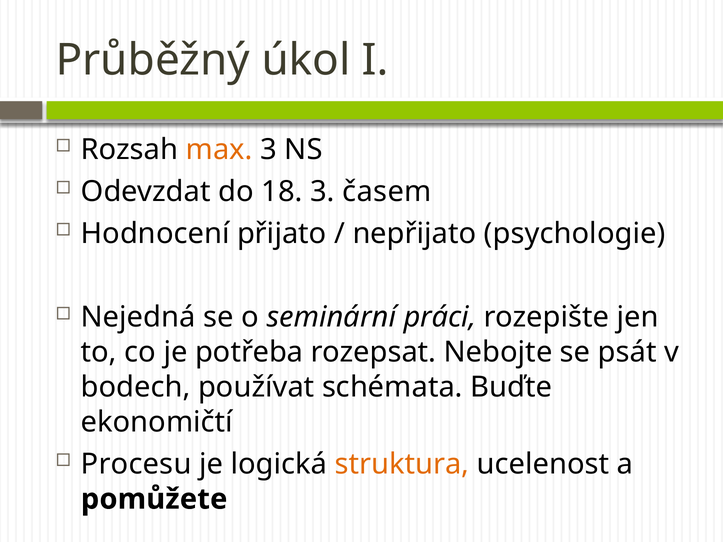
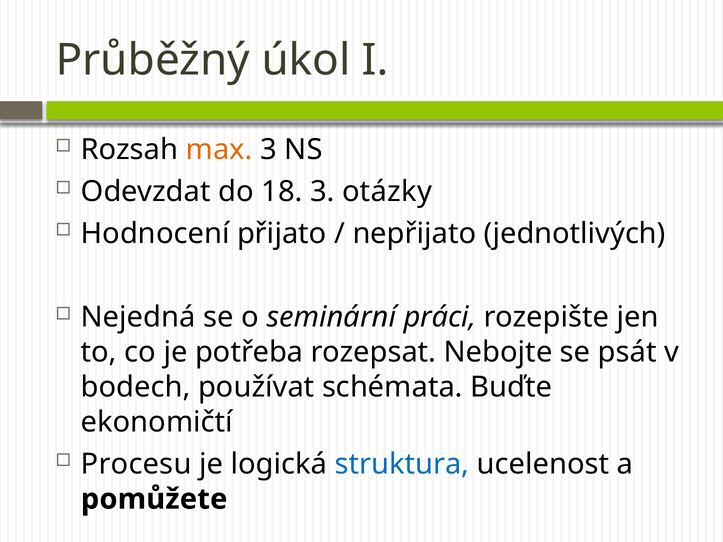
časem: časem -> otázky
psychologie: psychologie -> jednotlivých
struktura colour: orange -> blue
